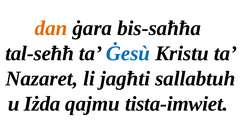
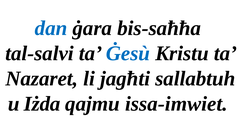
dan colour: orange -> blue
tal-seħħ: tal-seħħ -> tal-salvi
tista-imwiet: tista-imwiet -> issa-imwiet
